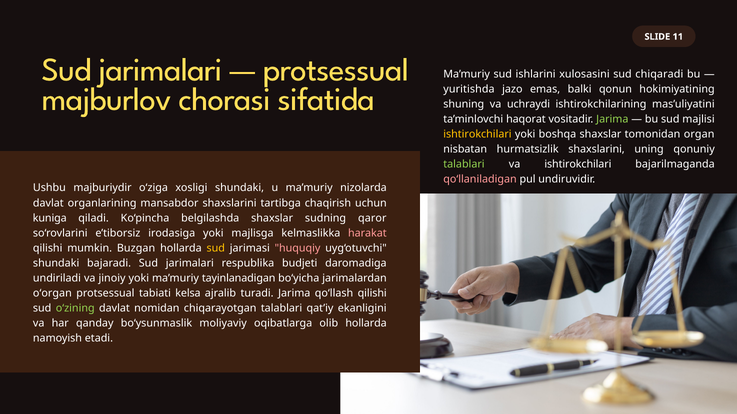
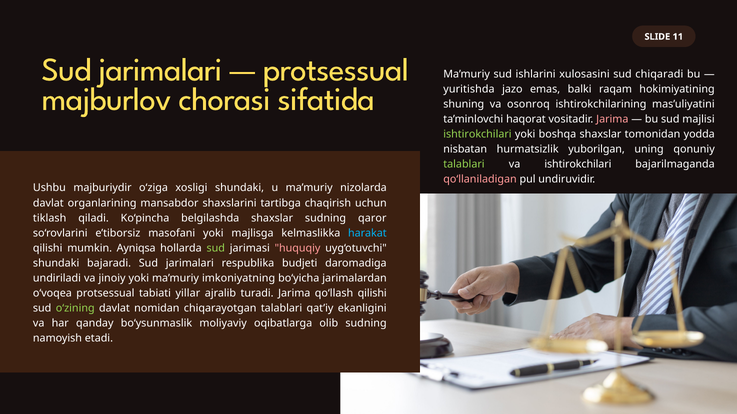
qonun: qonun -> raqam
uchraydi: uchraydi -> osonroq
Jarima at (612, 119) colour: light green -> pink
ishtirokchilari at (477, 134) colour: yellow -> light green
organ: organ -> yodda
hurmatsizlik shaxslarini: shaxslarini -> yuborilgan
kuniga: kuniga -> tiklash
irodasiga: irodasiga -> masofani
harakat colour: pink -> light blue
Buzgan: Buzgan -> Ayniqsa
sud at (216, 248) colour: yellow -> light green
tayinlanadigan: tayinlanadigan -> imkoniyatning
o‘organ: o‘organ -> o‘voqea
kelsa: kelsa -> yillar
olib hollarda: hollarda -> sudning
